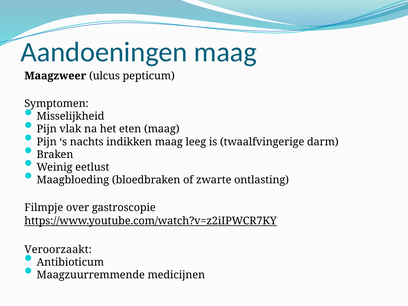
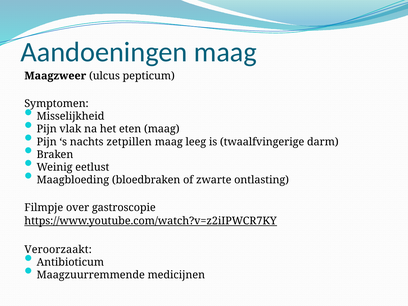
indikken: indikken -> zetpillen
